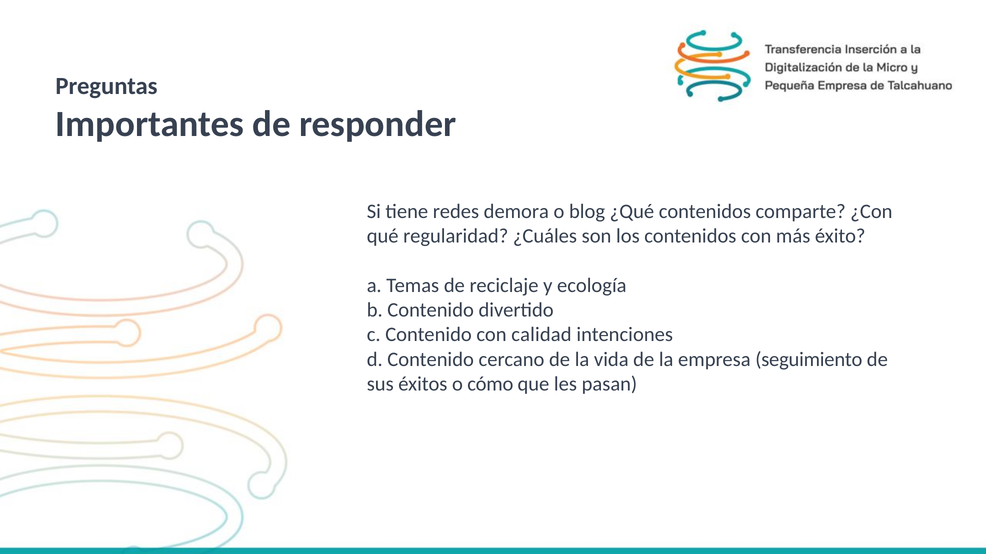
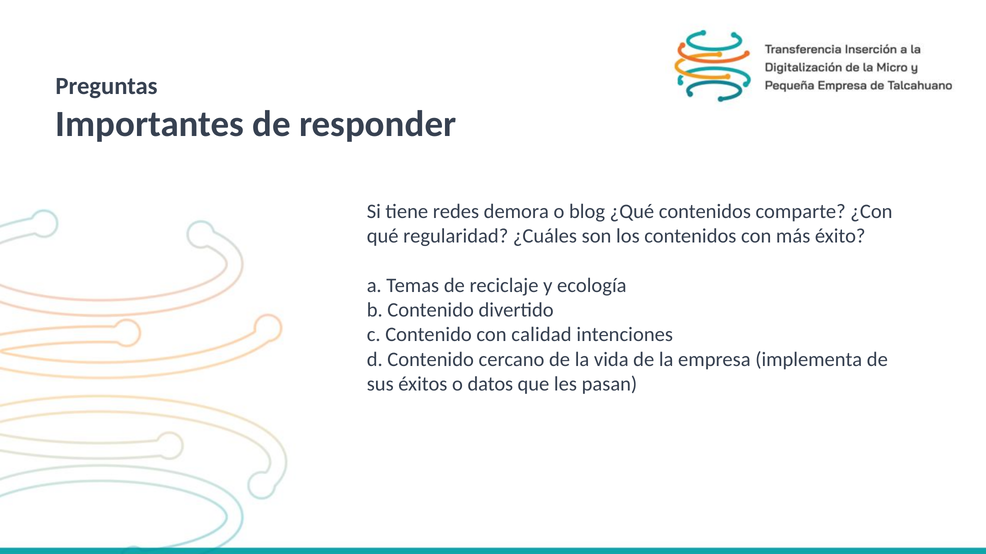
seguimiento: seguimiento -> implementa
cómo: cómo -> datos
